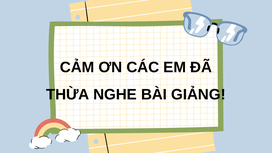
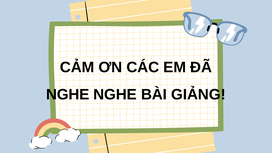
THỪA at (68, 95): THỪA -> NGHE
